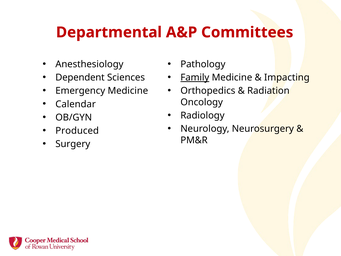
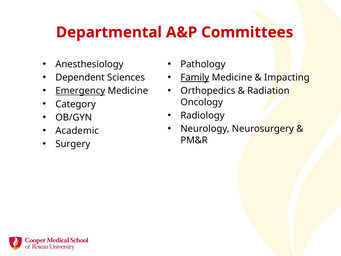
Emergency underline: none -> present
Calendar: Calendar -> Category
Produced: Produced -> Academic
